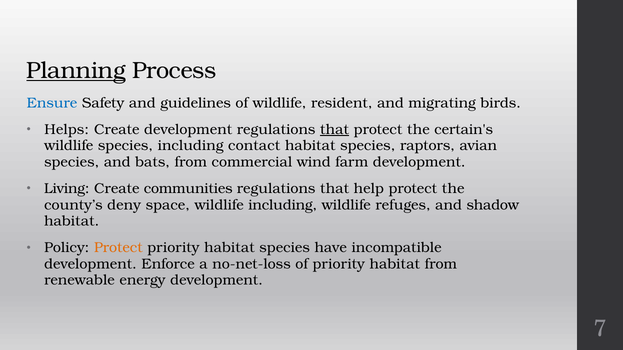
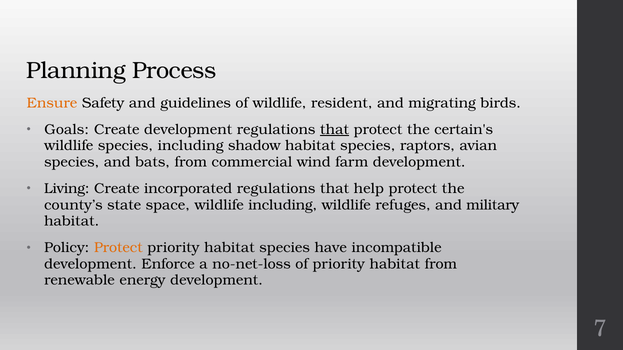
Planning underline: present -> none
Ensure colour: blue -> orange
Helps: Helps -> Goals
contact: contact -> shadow
communities: communities -> incorporated
deny: deny -> state
shadow: shadow -> military
